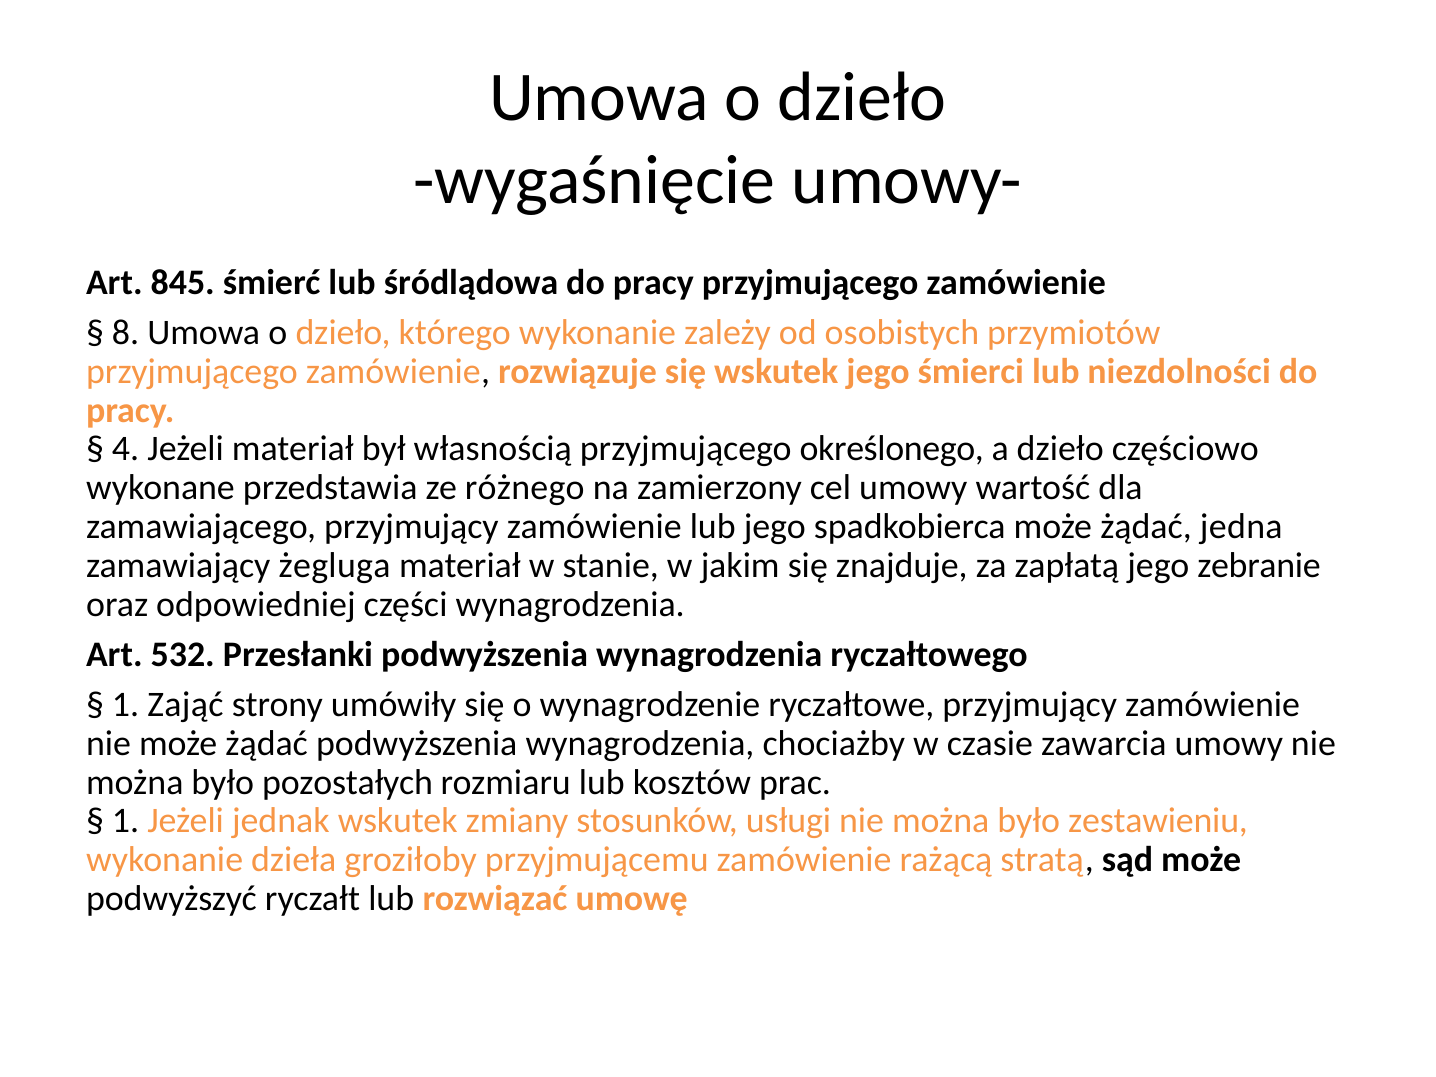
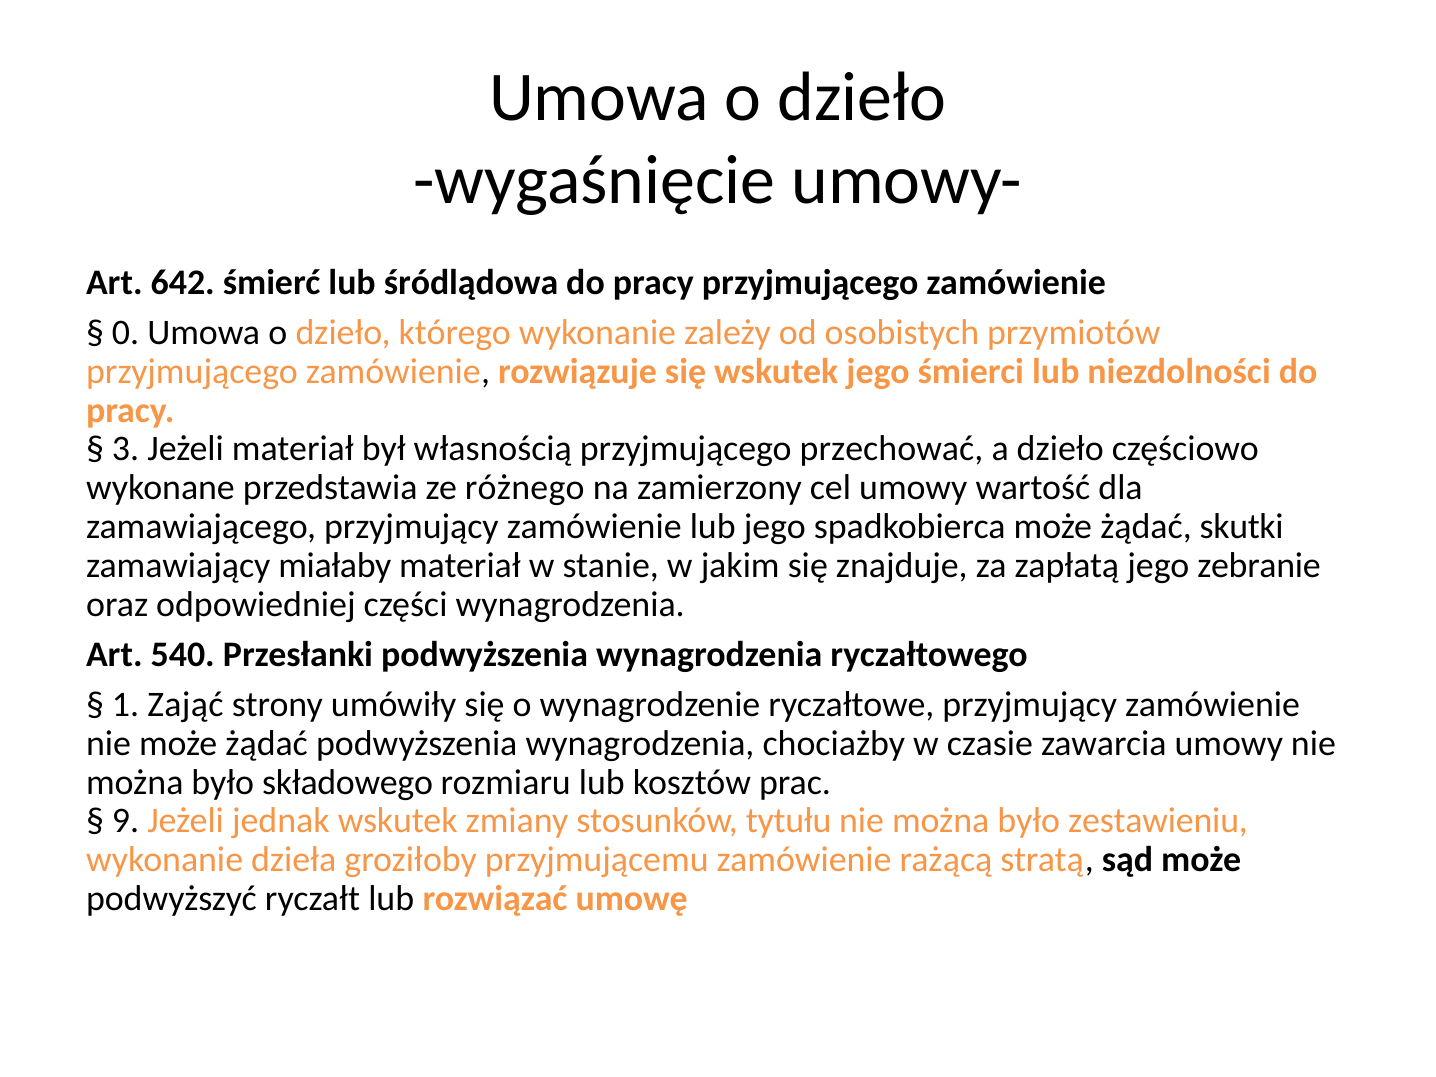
845: 845 -> 642
8: 8 -> 0
4: 4 -> 3
określonego: określonego -> przechować
jedna: jedna -> skutki
żegluga: żegluga -> miałaby
532: 532 -> 540
pozostałych: pozostałych -> składowego
1 at (126, 821): 1 -> 9
usługi: usługi -> tytułu
